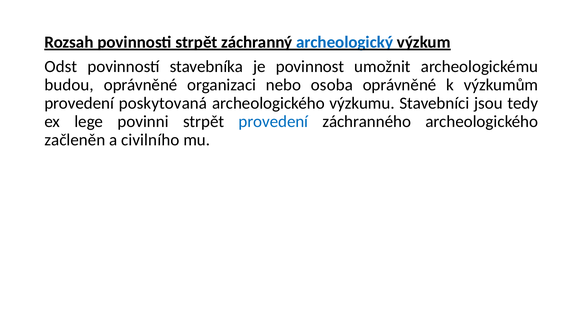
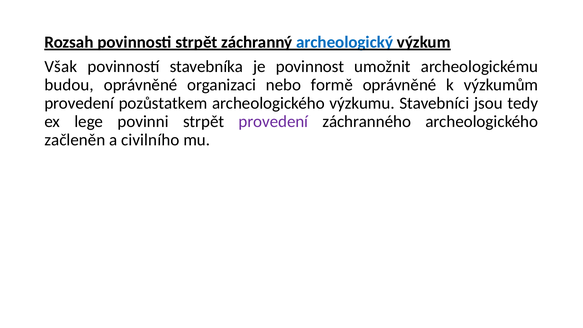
Odst: Odst -> Však
osoba: osoba -> formě
poskytovaná: poskytovaná -> pozůstatkem
provedení at (273, 122) colour: blue -> purple
